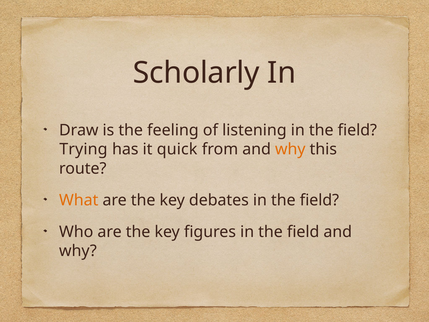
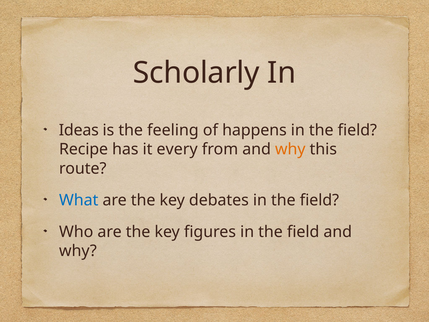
Draw: Draw -> Ideas
listening: listening -> happens
Trying: Trying -> Recipe
quick: quick -> every
What colour: orange -> blue
